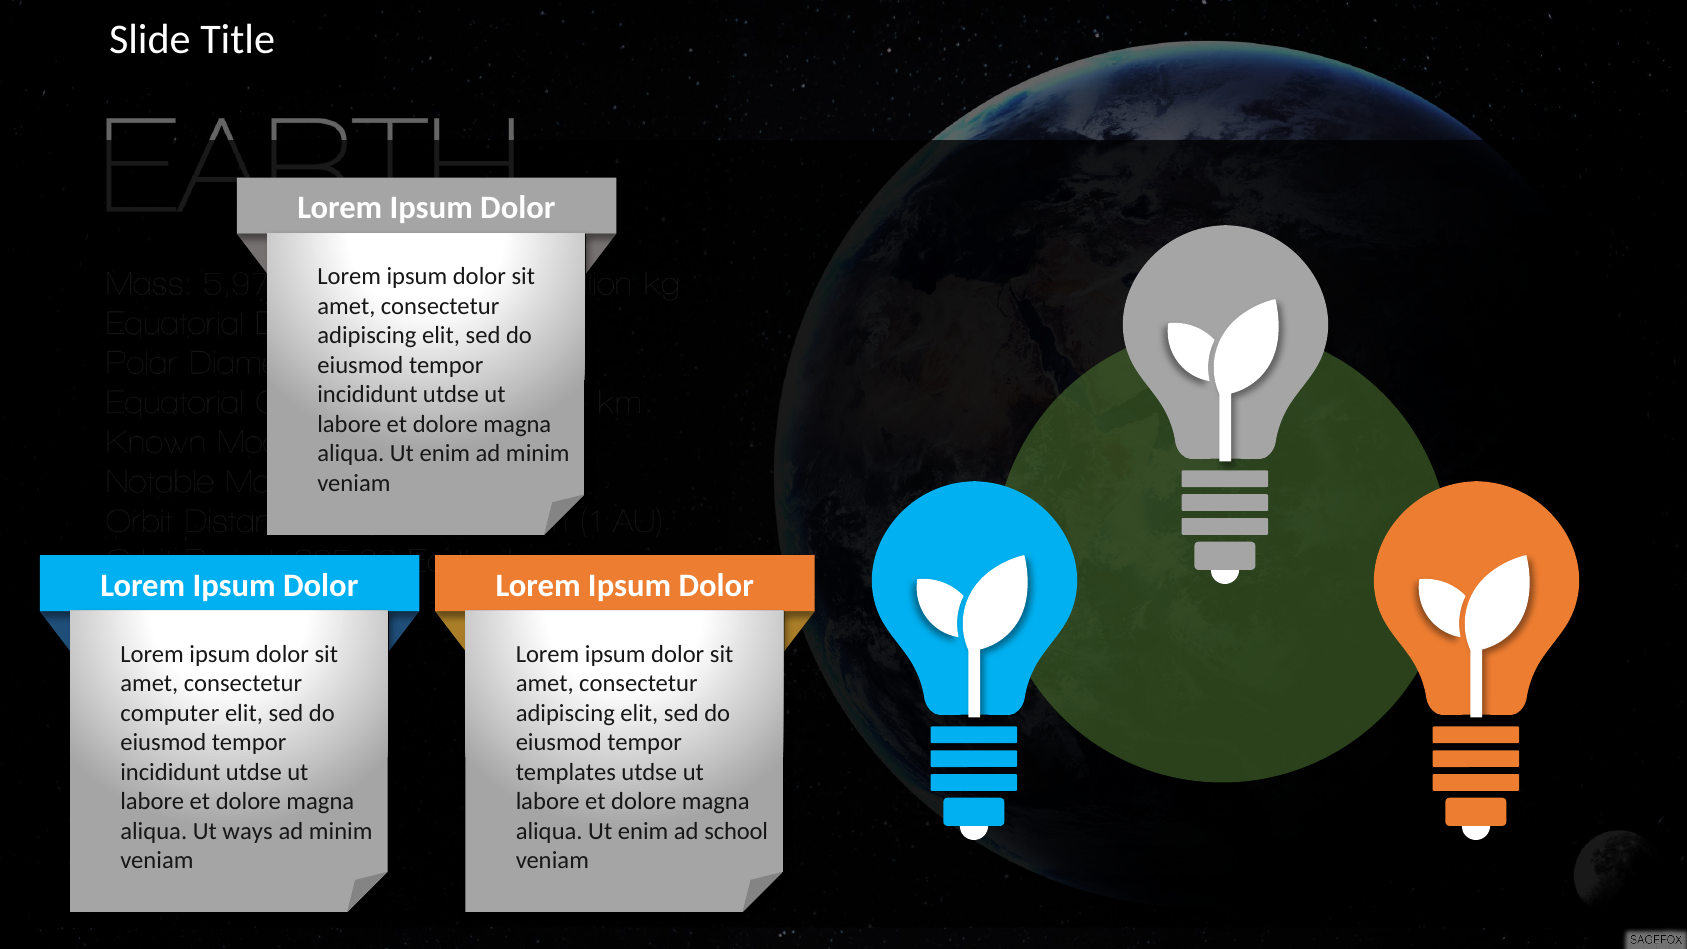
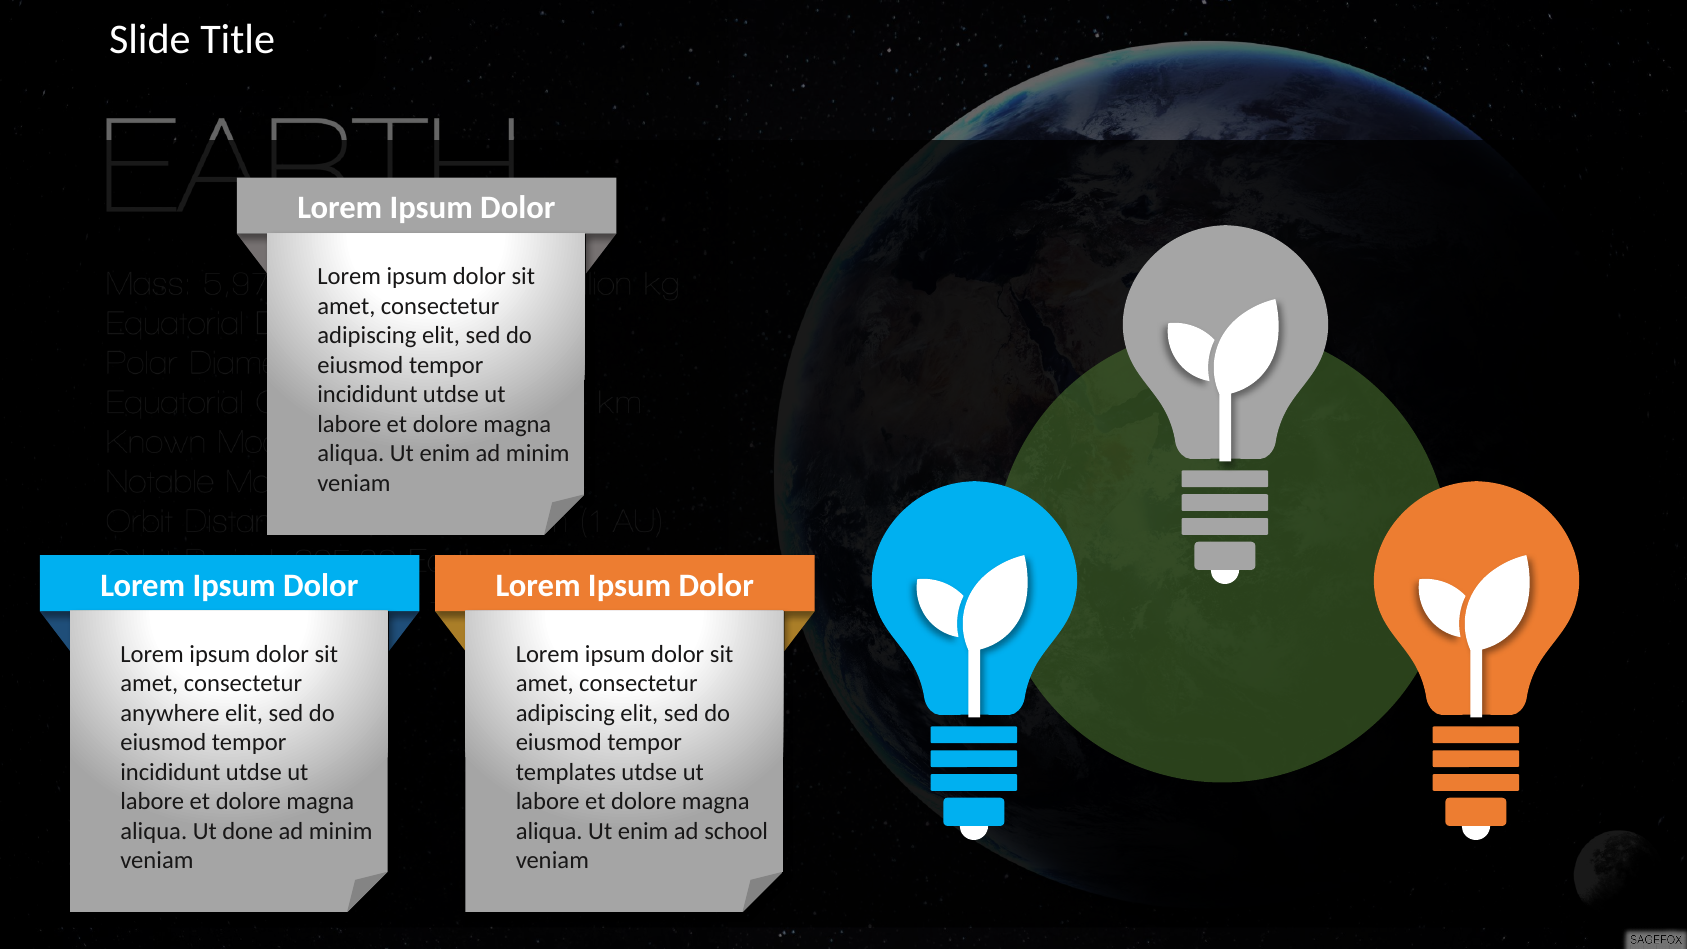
computer: computer -> anywhere
ways: ways -> done
